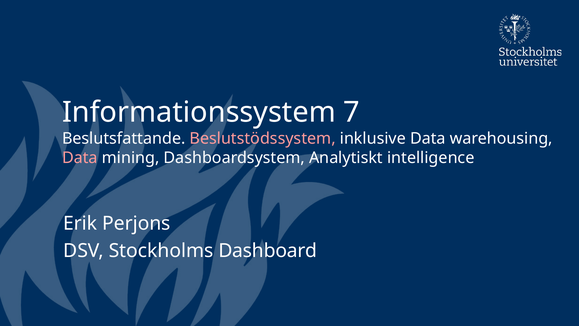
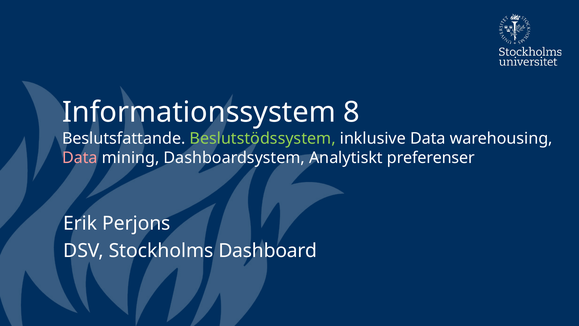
7: 7 -> 8
Beslutstödssystem colour: pink -> light green
intelligence: intelligence -> preferenser
